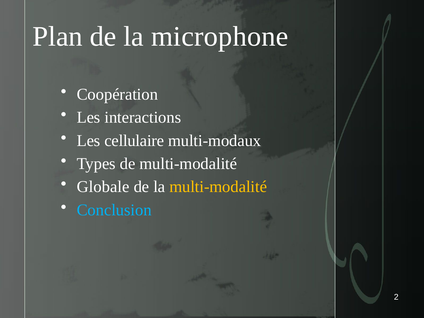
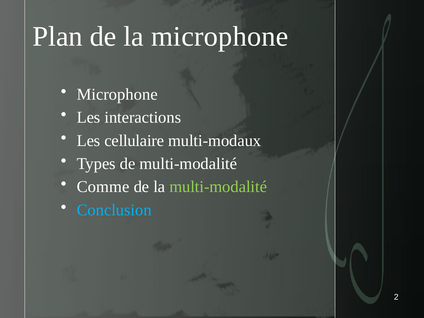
Coopération at (117, 94): Coopération -> Microphone
Globale: Globale -> Comme
multi-modalité at (218, 187) colour: yellow -> light green
